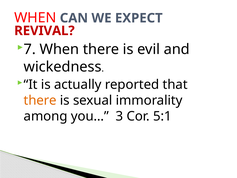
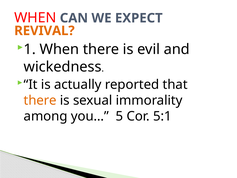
REVIVAL colour: red -> orange
7: 7 -> 1
3: 3 -> 5
